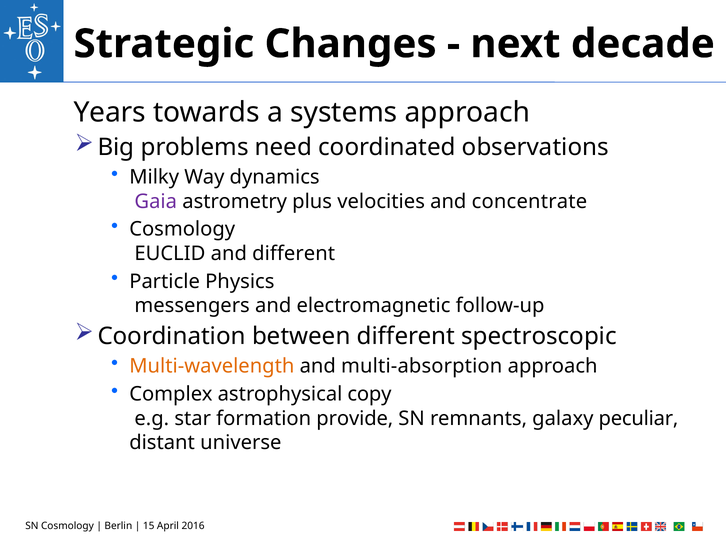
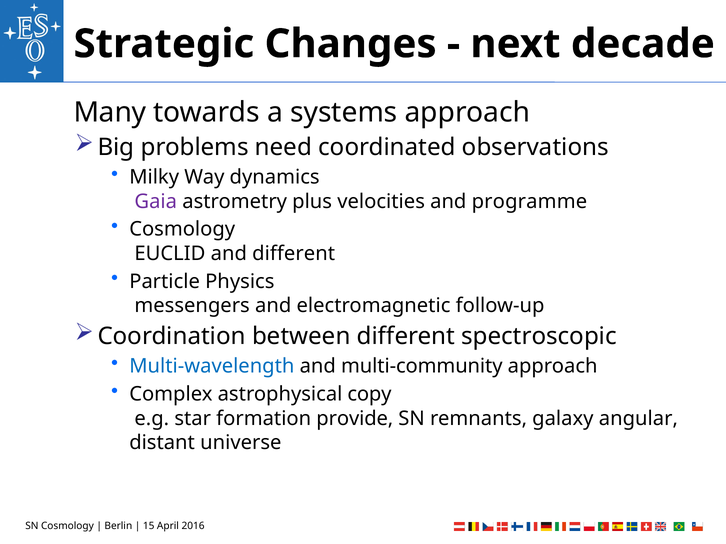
Years: Years -> Many
concentrate: concentrate -> programme
Multi-wavelength colour: orange -> blue
multi-absorption: multi-absorption -> multi-community
peculiar: peculiar -> angular
